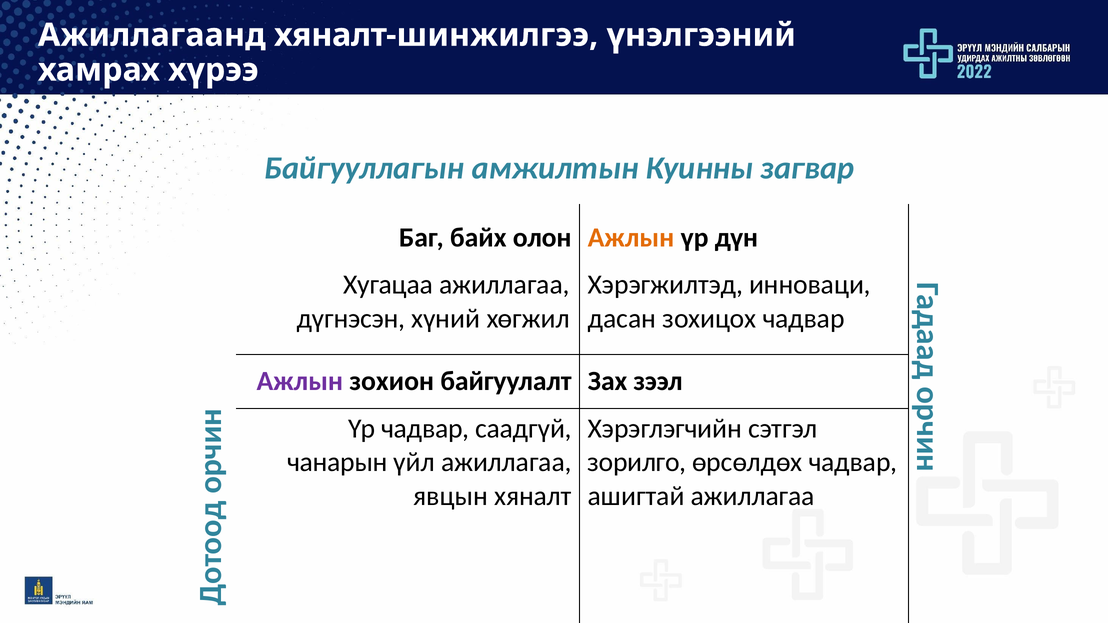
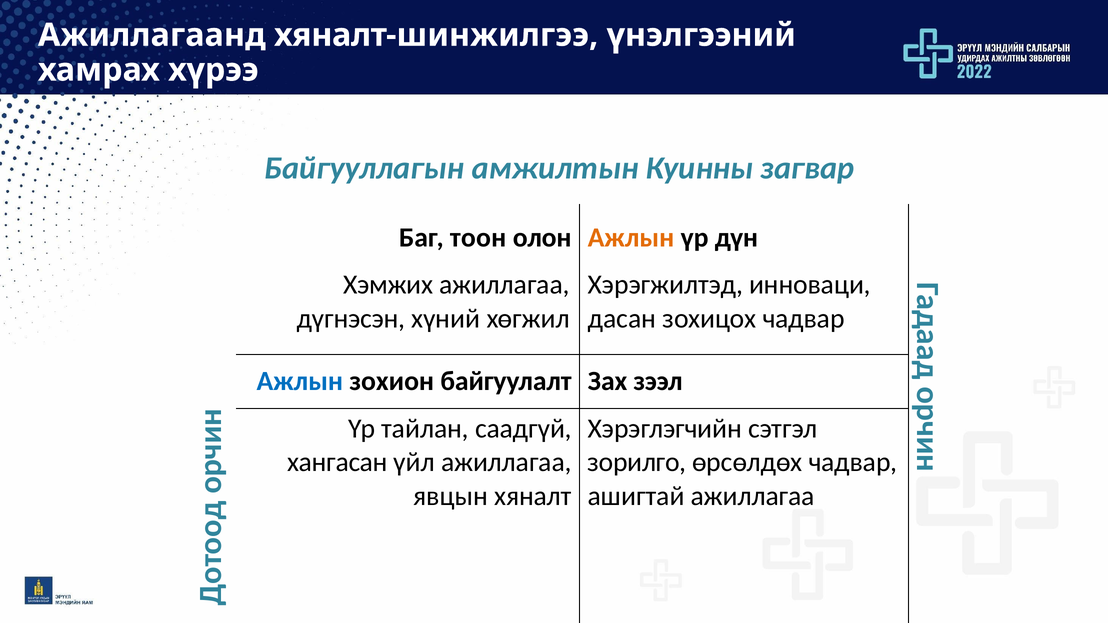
байх: байх -> тоон
Хугацаа: Хугацаа -> Хэмжих
Ажлын at (300, 381) colour: purple -> blue
Үр чадвар: чадвар -> тайлан
чанарын: чанарын -> хангасан
